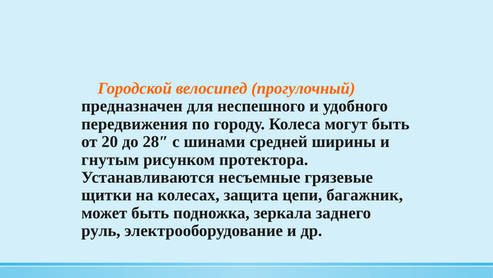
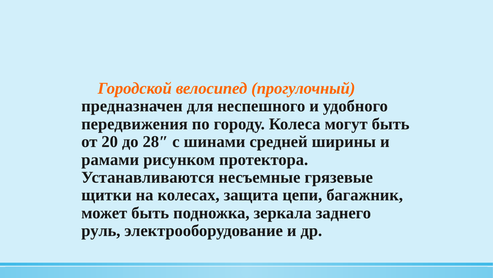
гнутым: гнутым -> рамами
